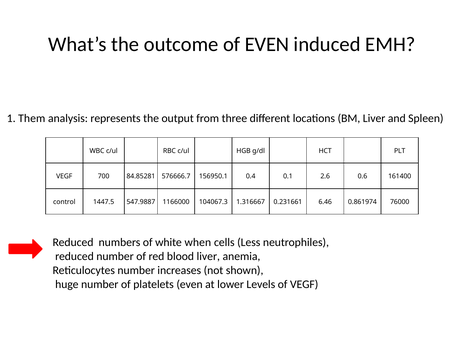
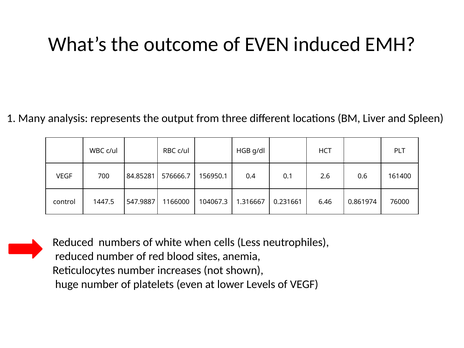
Them: Them -> Many
blood liver: liver -> sites
